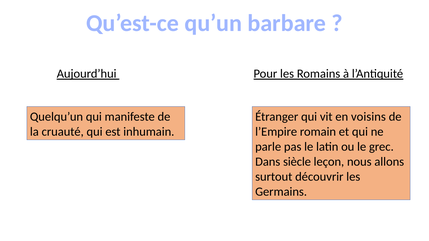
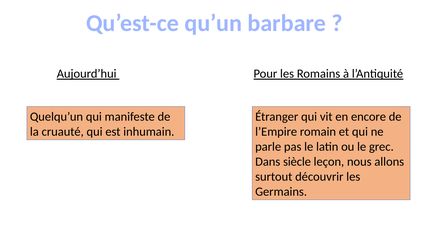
voisins: voisins -> encore
